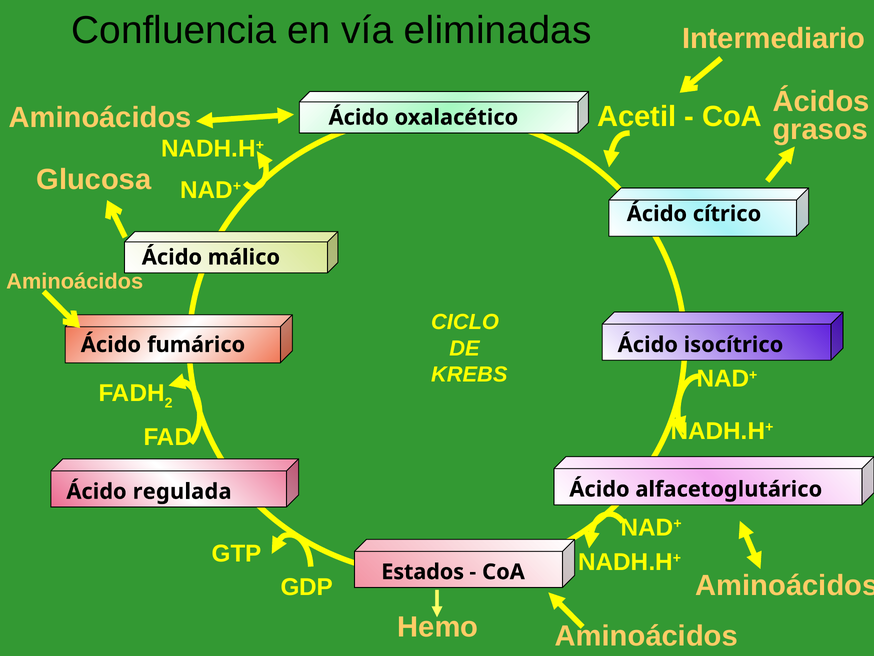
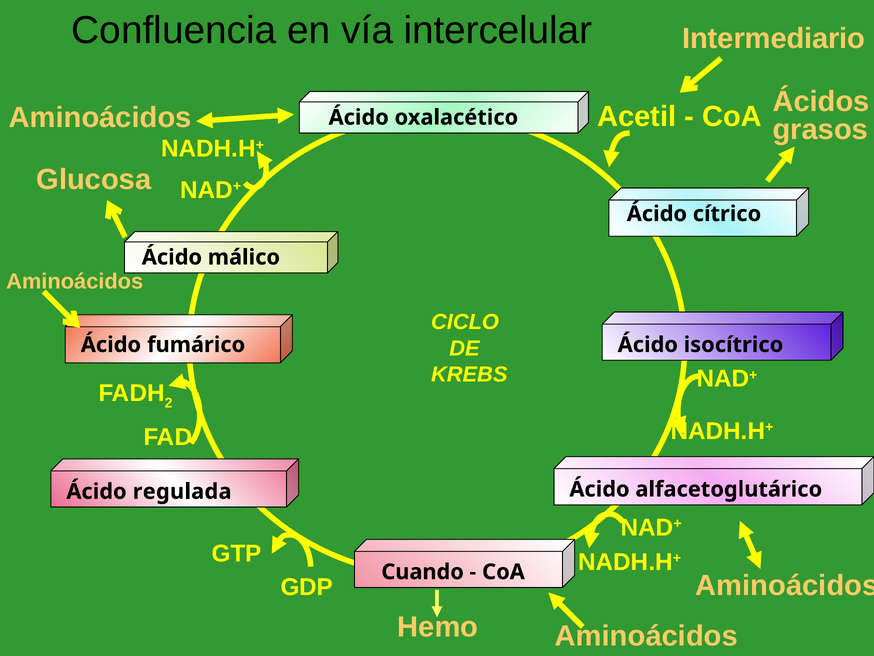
eliminadas: eliminadas -> intercelular
Estados: Estados -> Cuando
